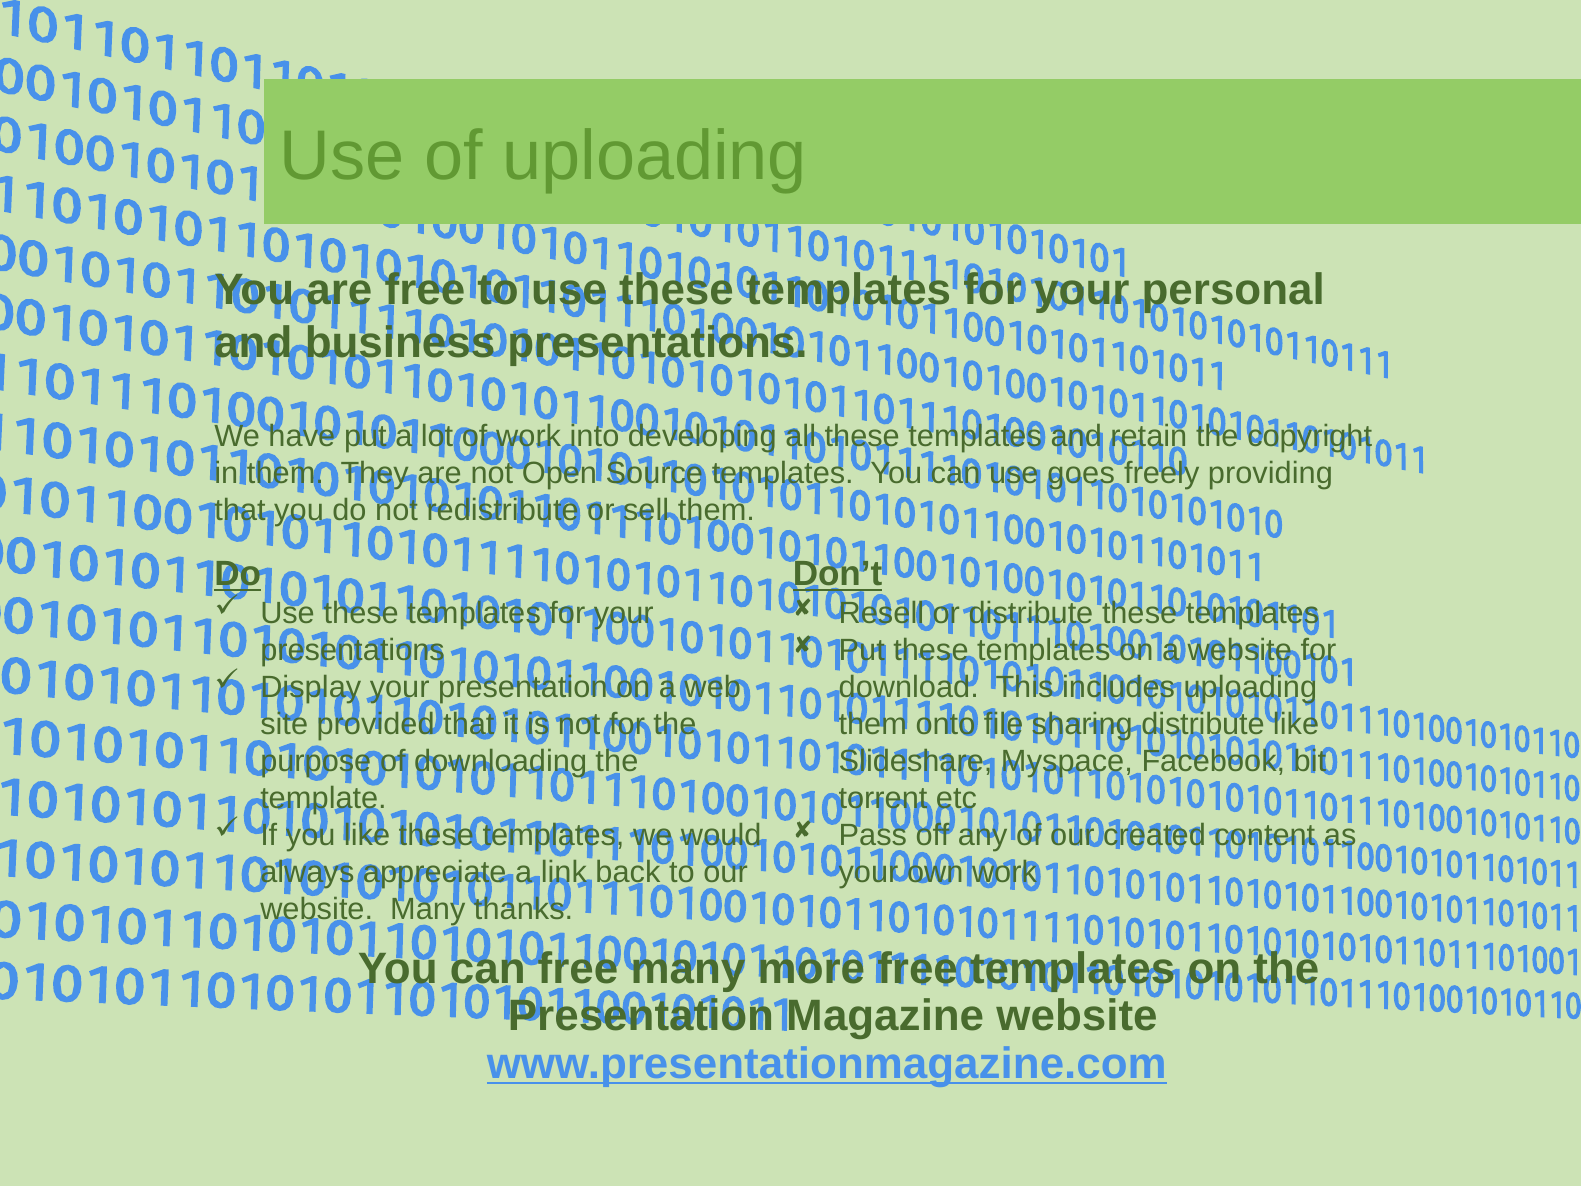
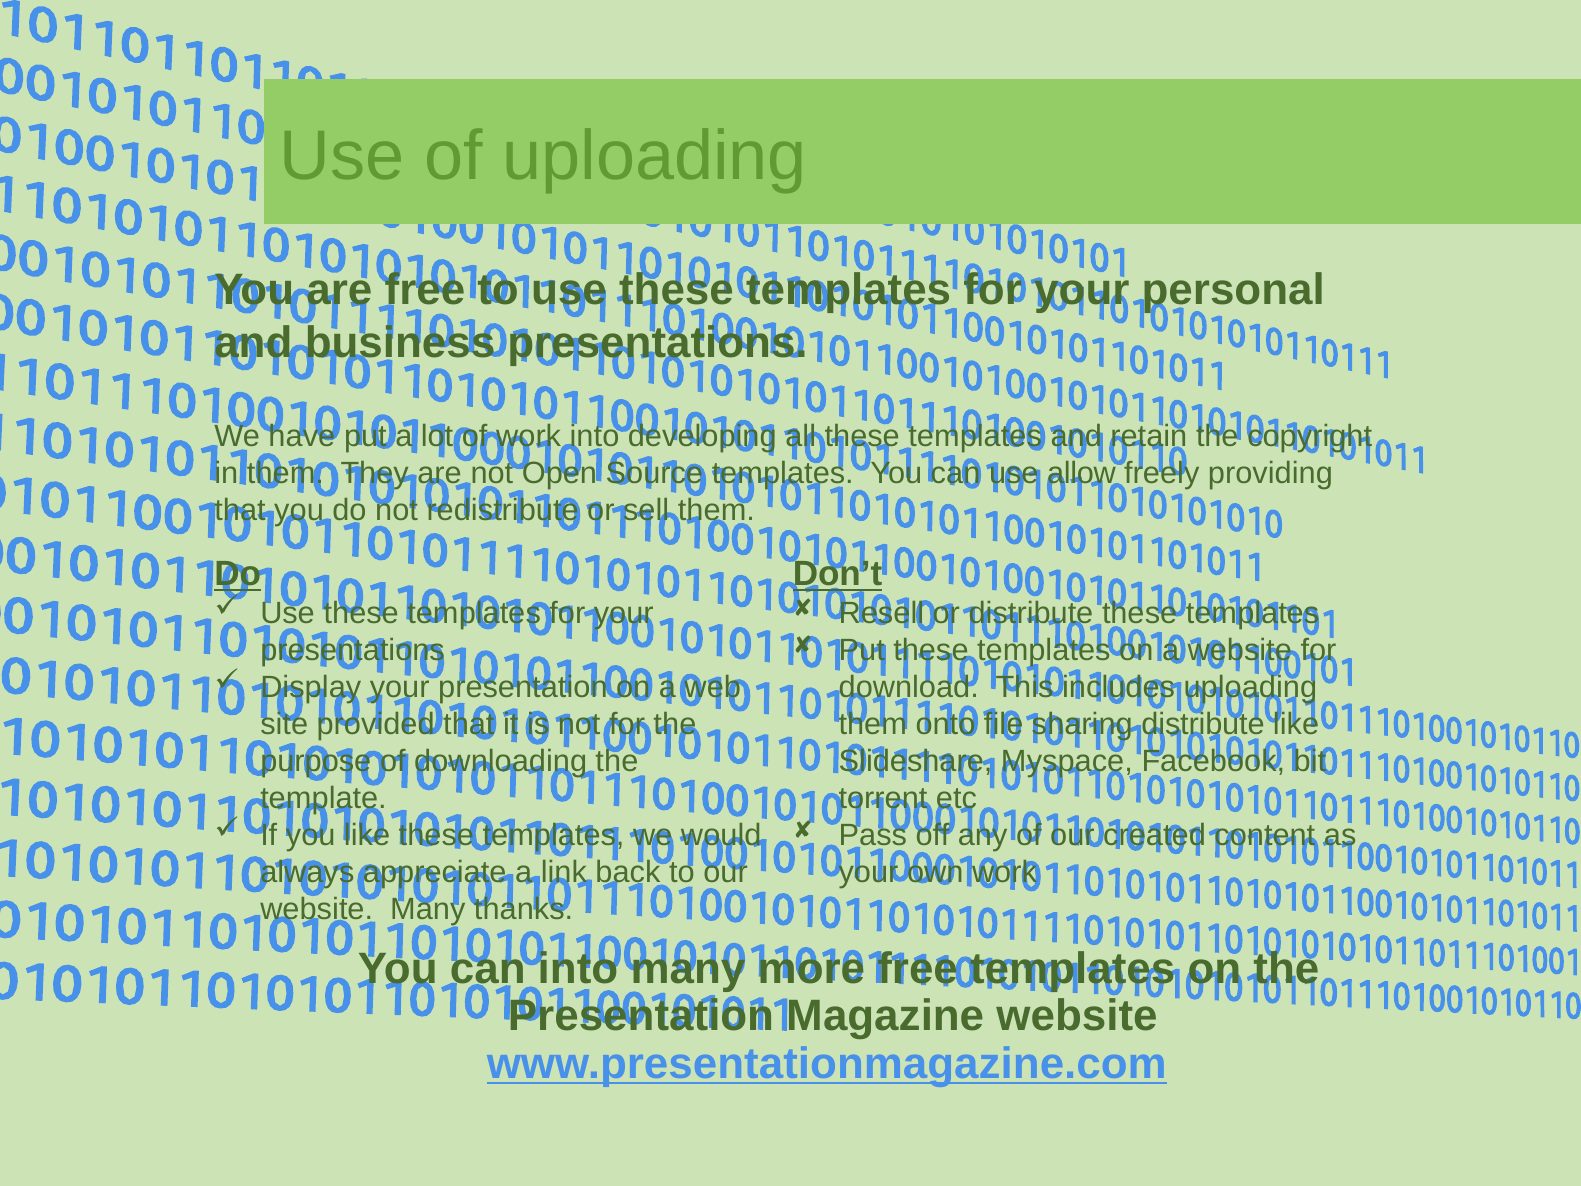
goes: goes -> allow
can free: free -> into
